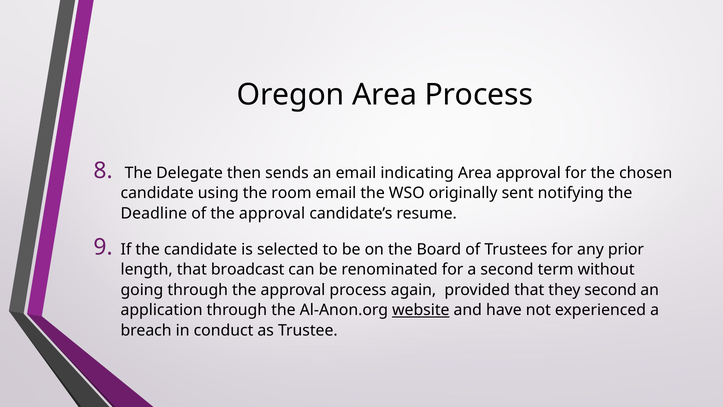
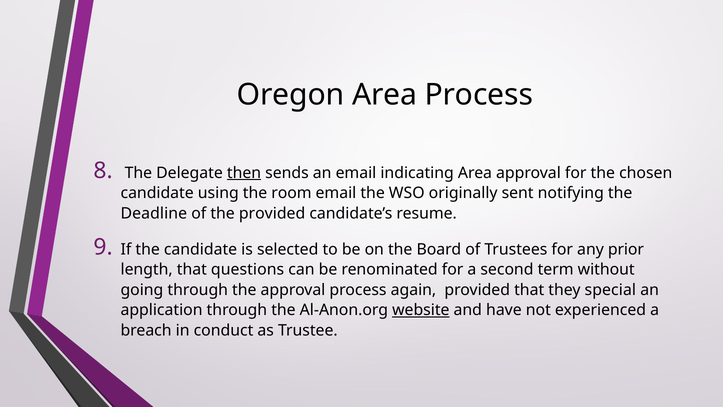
then underline: none -> present
of the approval: approval -> provided
broadcast: broadcast -> questions
they second: second -> special
